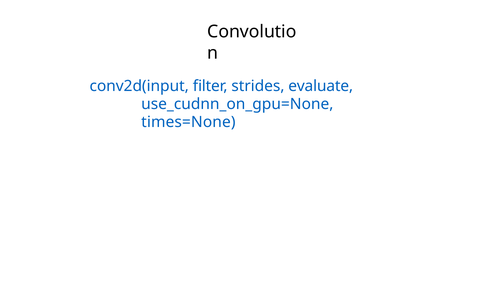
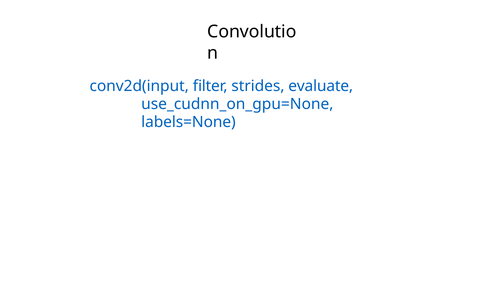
times=None: times=None -> labels=None
